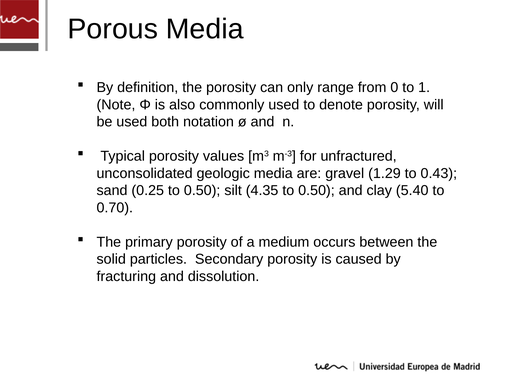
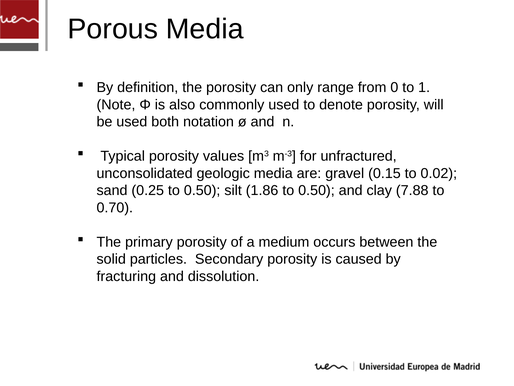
1.29: 1.29 -> 0.15
0.43: 0.43 -> 0.02
4.35: 4.35 -> 1.86
5.40: 5.40 -> 7.88
